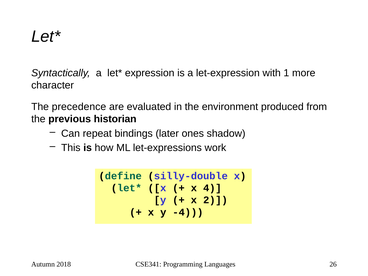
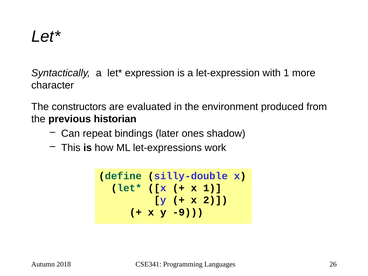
precedence: precedence -> constructors
x 4: 4 -> 1
-4: -4 -> -9
